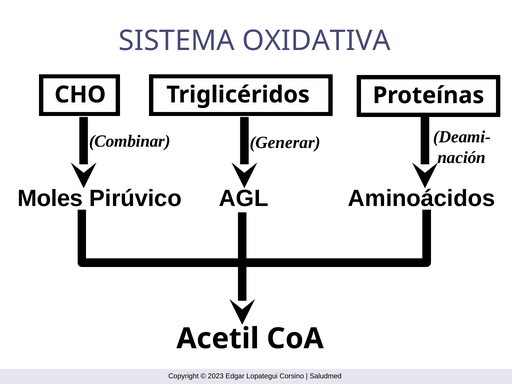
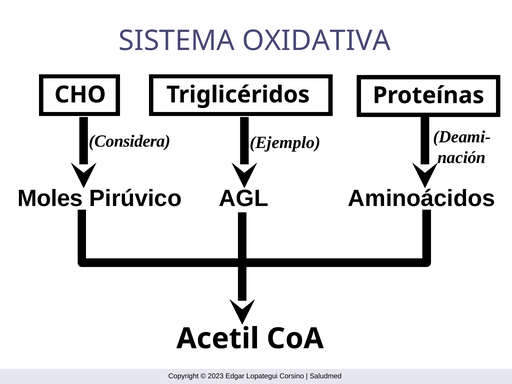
Combinar: Combinar -> Considera
Generar: Generar -> Ejemplo
